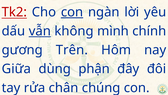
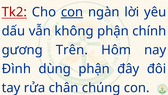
vẫn underline: present -> none
không mình: mình -> phận
Giữa: Giữa -> Đình
